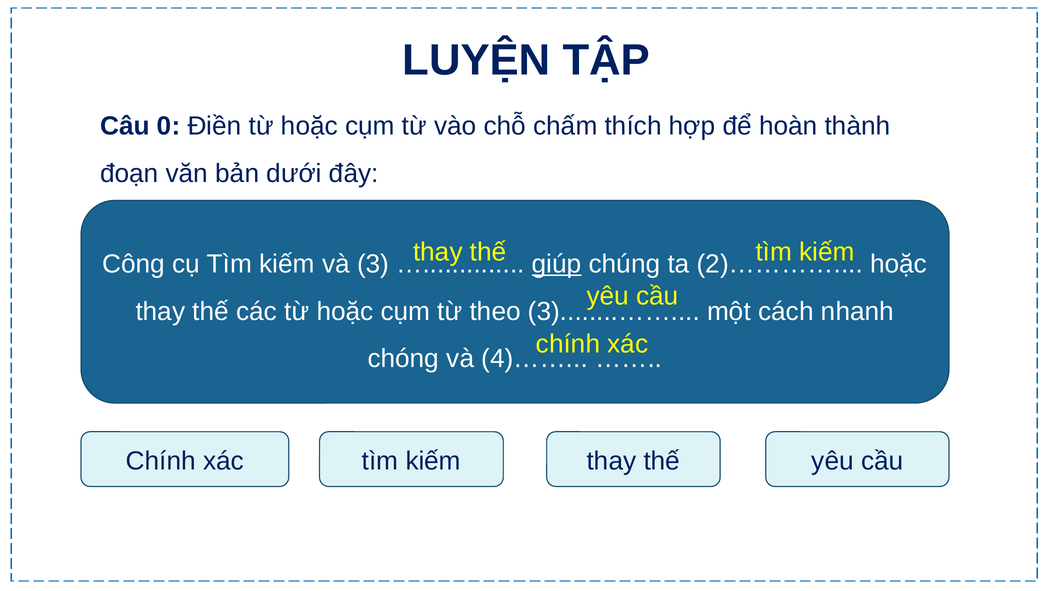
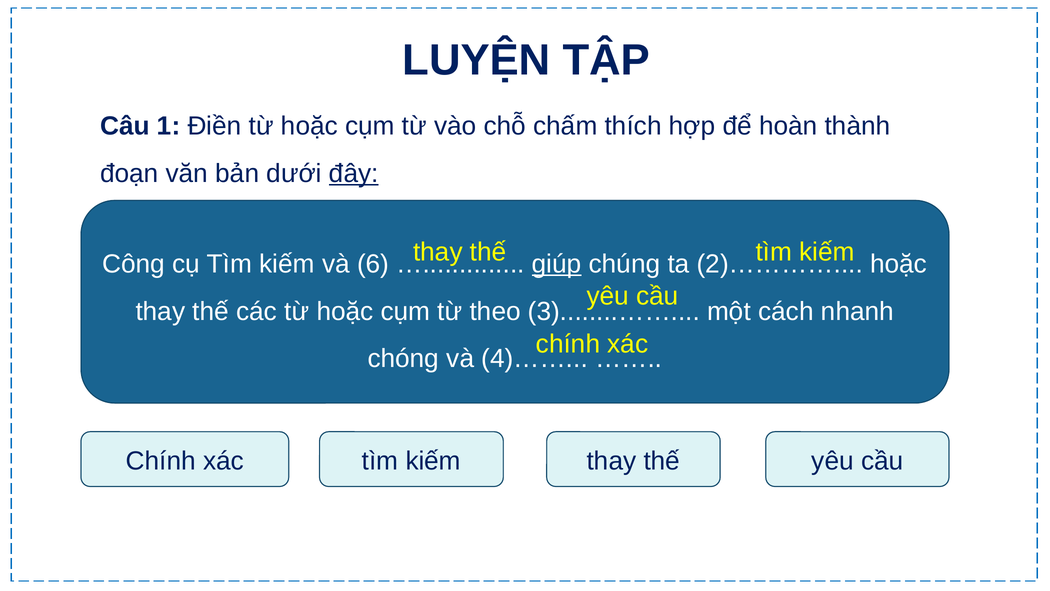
0: 0 -> 1
đây underline: none -> present
3: 3 -> 6
